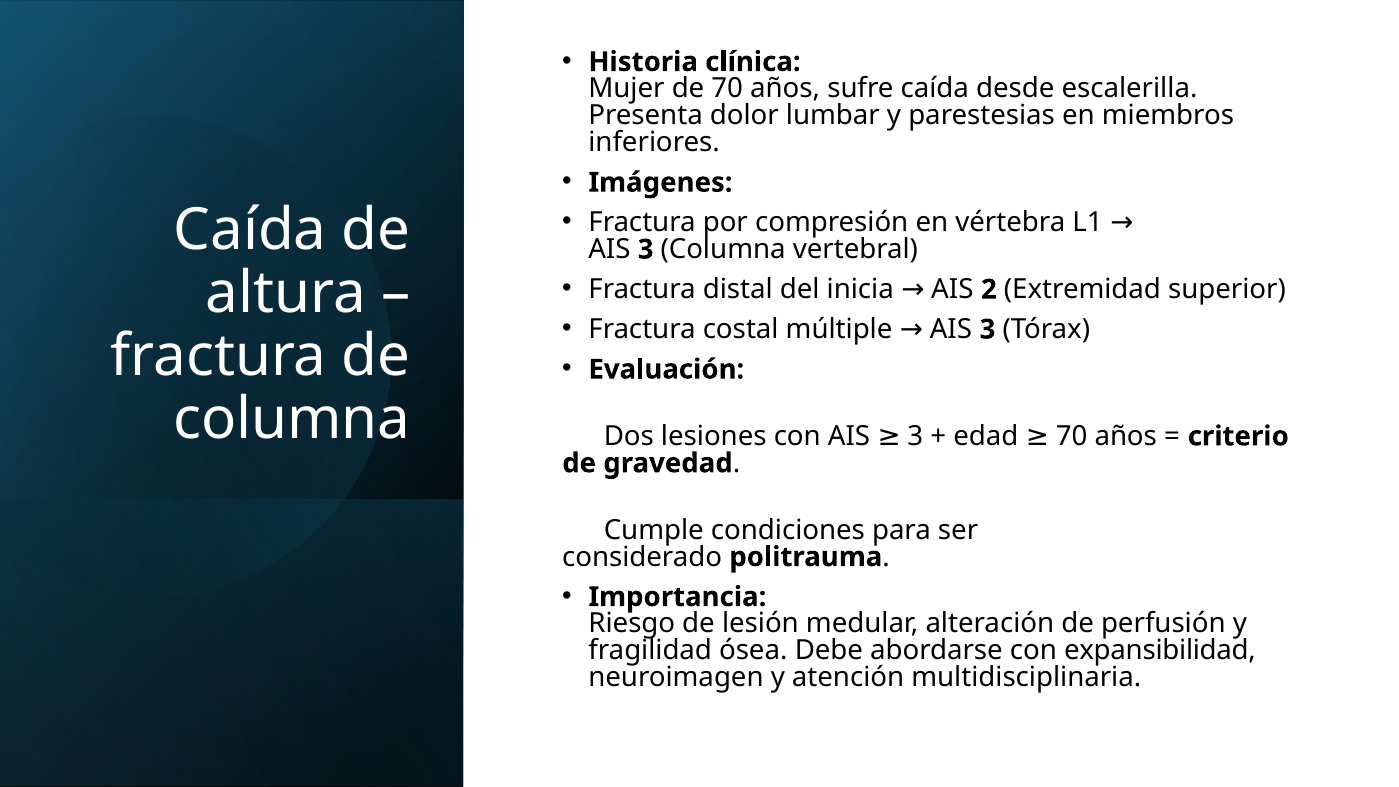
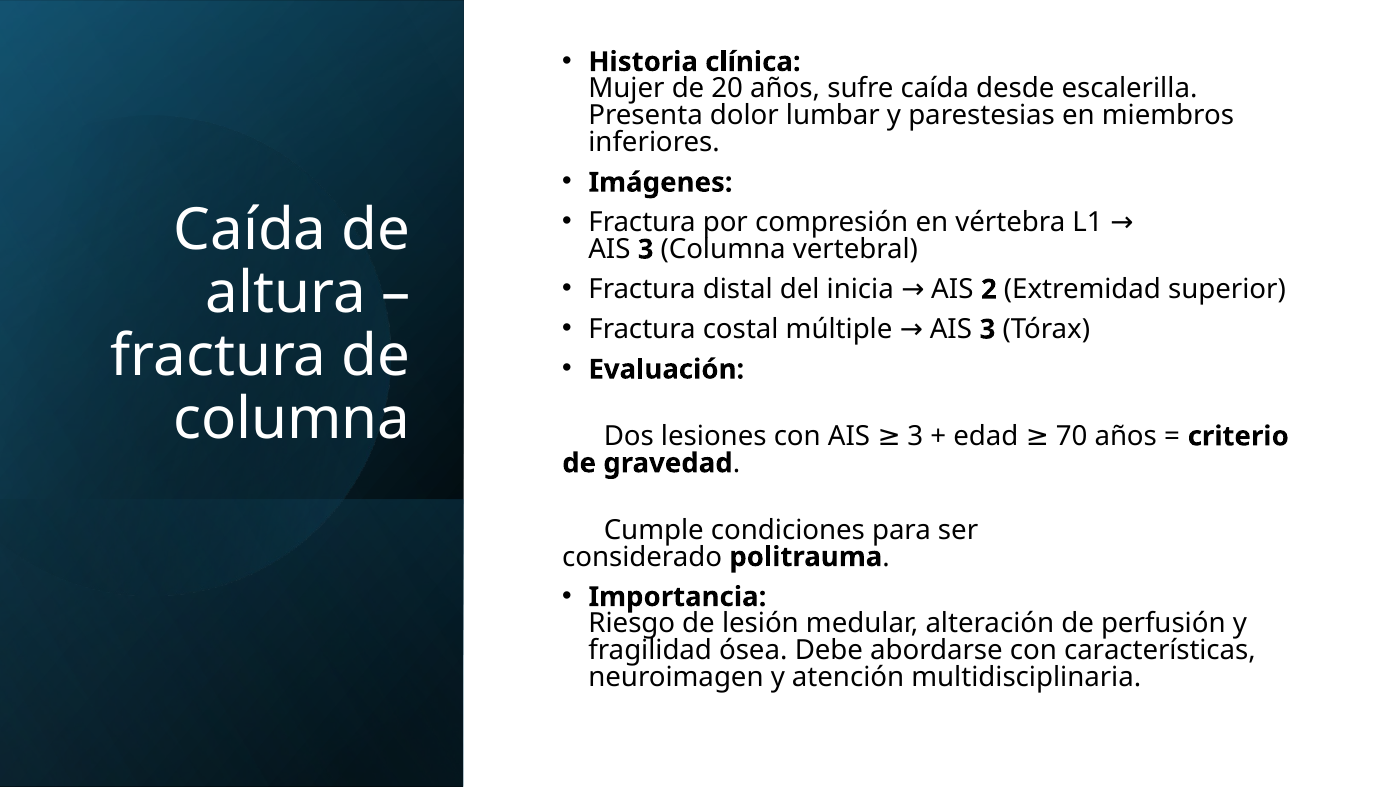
de 70: 70 -> 20
expansibilidad: expansibilidad -> características
